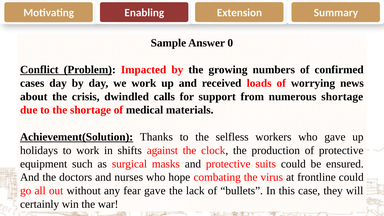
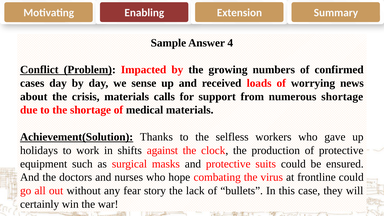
0: 0 -> 4
we work: work -> sense
crisis dwindled: dwindled -> materials
fear gave: gave -> story
